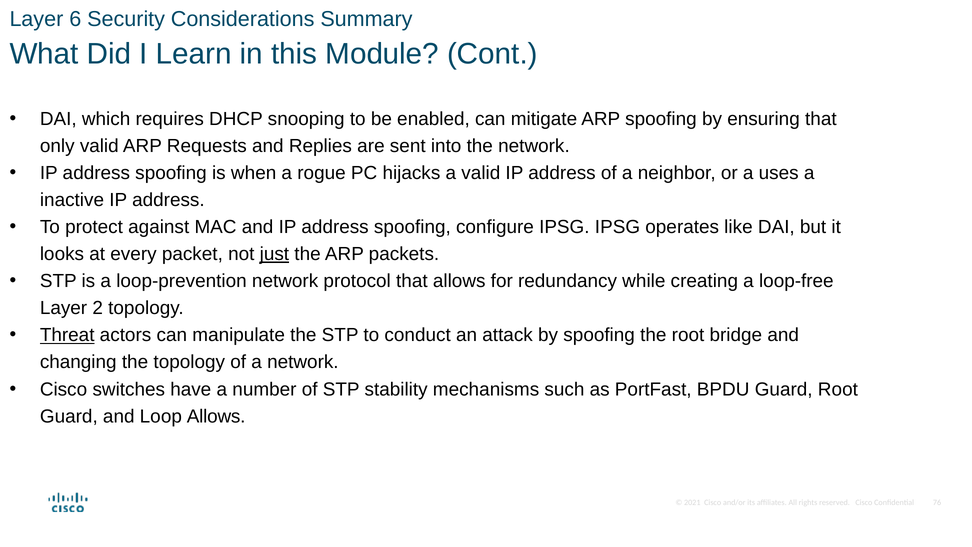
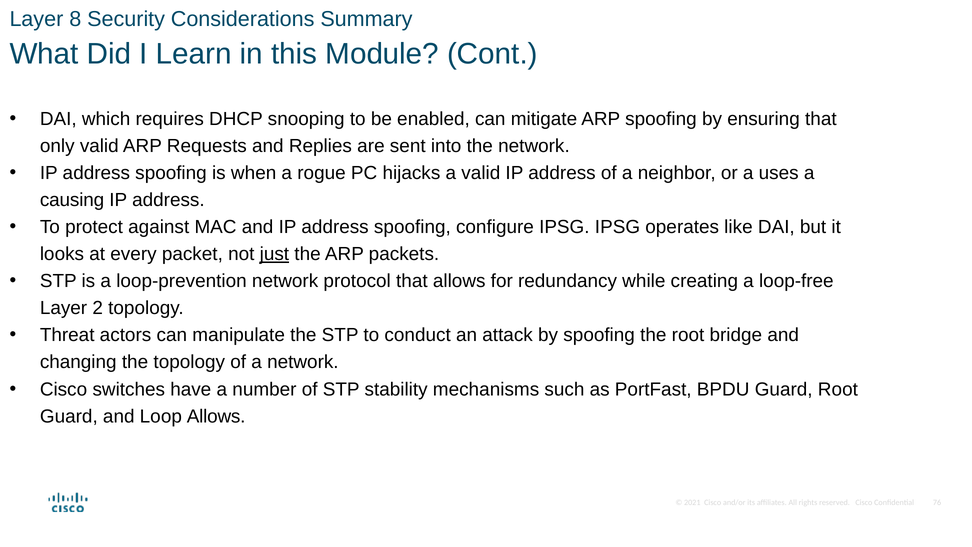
6: 6 -> 8
inactive: inactive -> causing
Threat underline: present -> none
